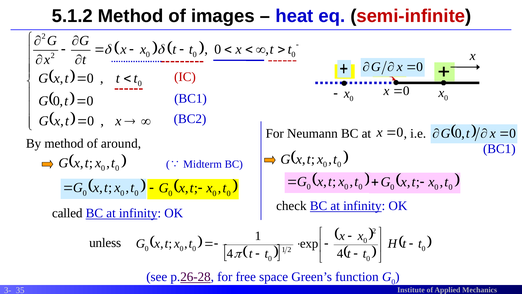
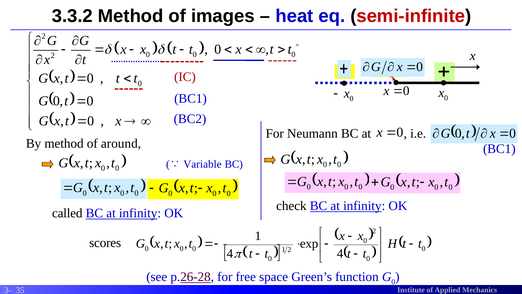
5.1.2: 5.1.2 -> 3.3.2
Midterm: Midterm -> Variable
unless: unless -> scores
